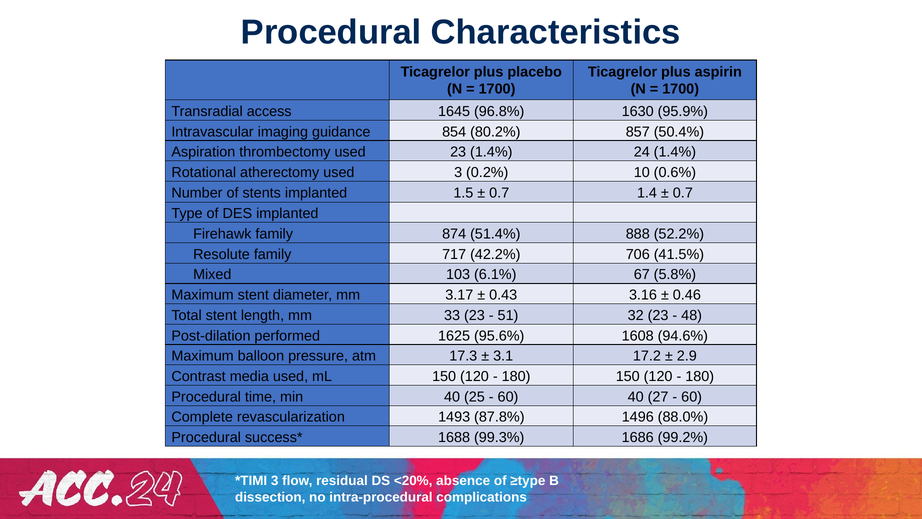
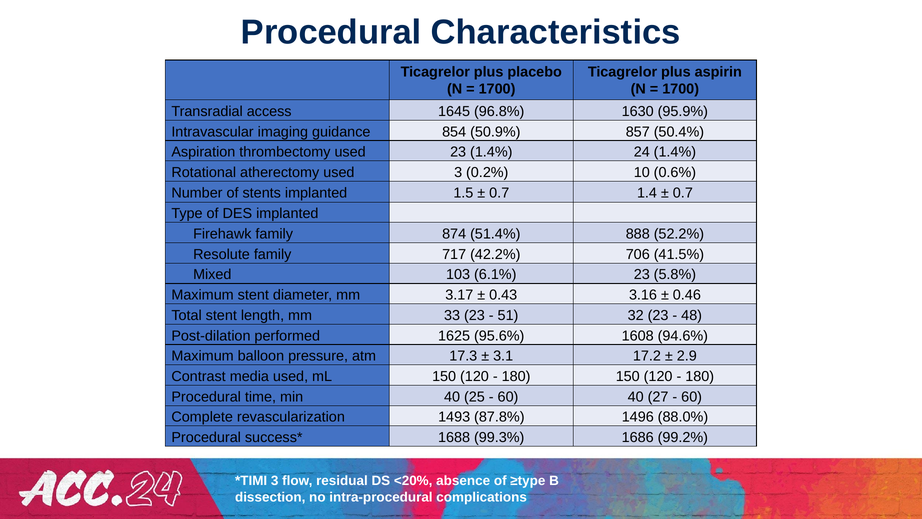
80.2%: 80.2% -> 50.9%
6.1% 67: 67 -> 23
